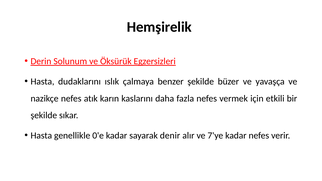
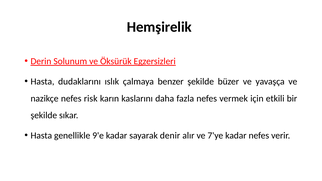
atık: atık -> risk
0'e: 0'e -> 9'e
